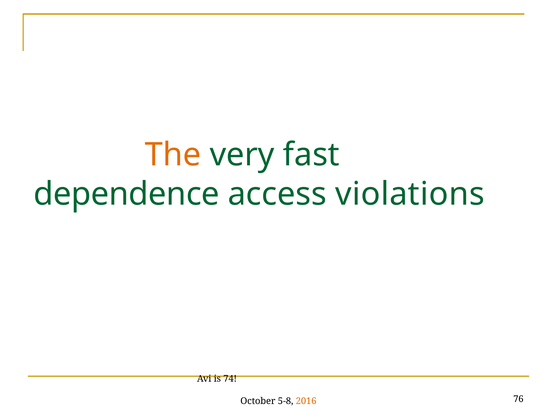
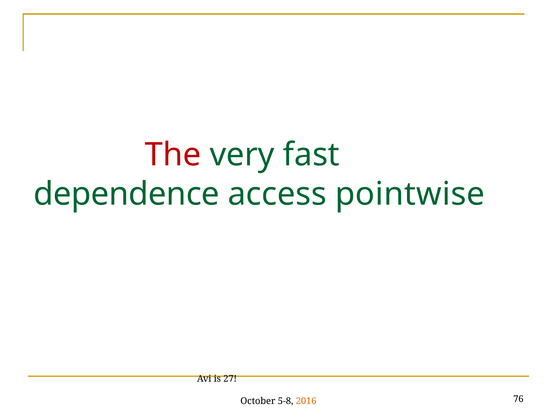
The colour: orange -> red
violations: violations -> pointwise
74: 74 -> 27
